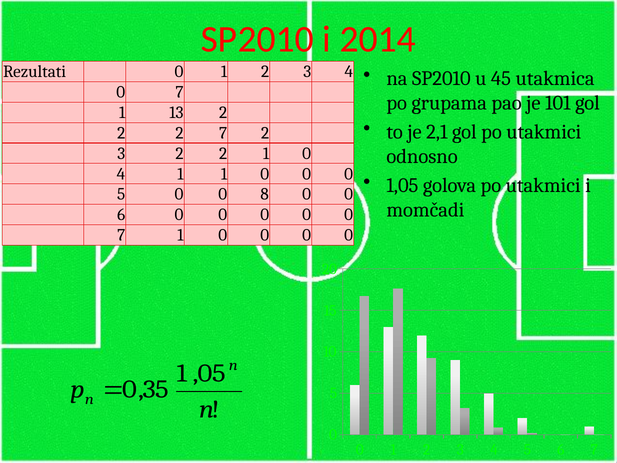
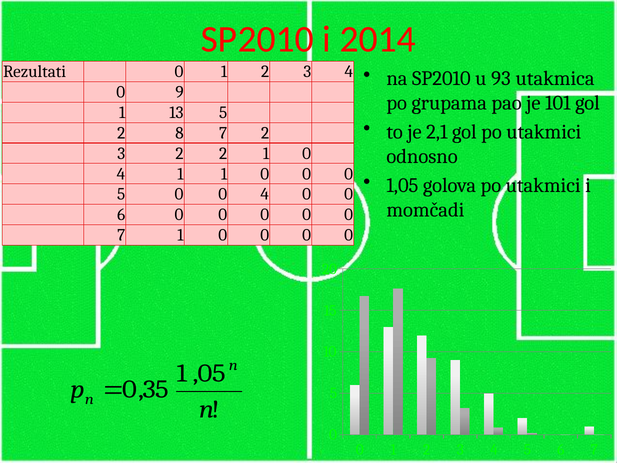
45: 45 -> 93
7 at (179, 92): 7 -> 9
13 2: 2 -> 5
2 at (179, 133): 2 -> 8
0 0 8: 8 -> 4
